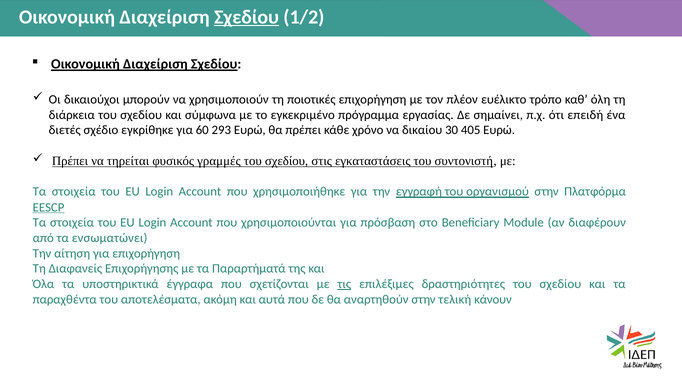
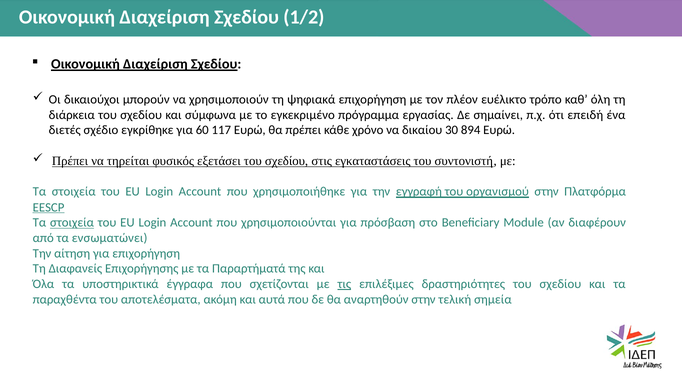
Σχεδίου at (247, 17) underline: present -> none
ποιοτικές: ποιοτικές -> ψηφιακά
293: 293 -> 117
405: 405 -> 894
γραμμές: γραμμές -> εξετάσει
στοιχεία at (72, 222) underline: none -> present
κάνουν: κάνουν -> σημεία
